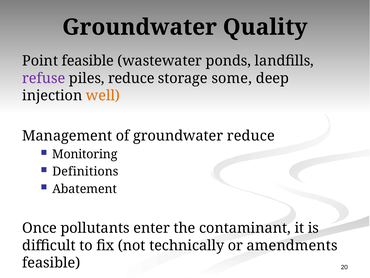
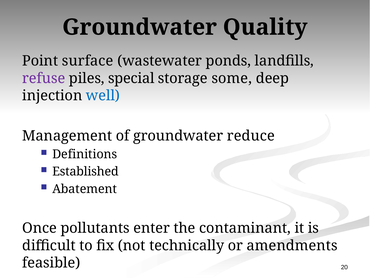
Point feasible: feasible -> surface
piles reduce: reduce -> special
well colour: orange -> blue
Monitoring: Monitoring -> Definitions
Definitions: Definitions -> Established
